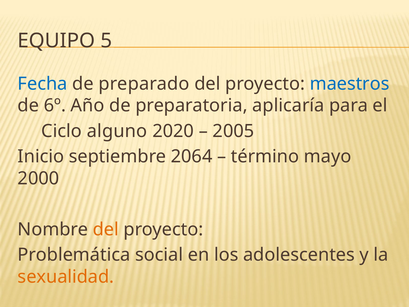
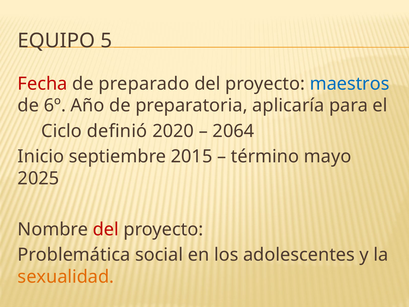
Fecha colour: blue -> red
alguno: alguno -> definió
2005: 2005 -> 2064
2064: 2064 -> 2015
2000: 2000 -> 2025
del at (106, 229) colour: orange -> red
